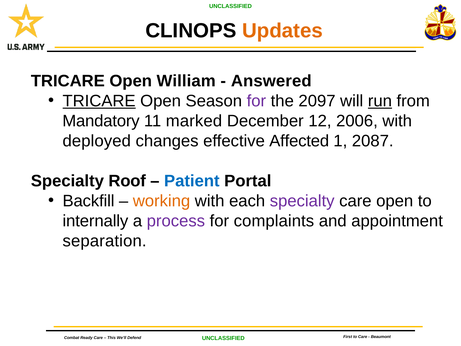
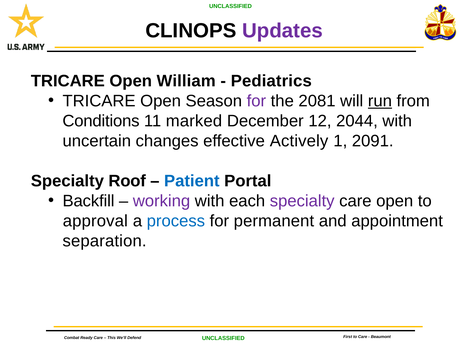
Updates colour: orange -> purple
Answered: Answered -> Pediatrics
TRICARE at (99, 101) underline: present -> none
2097: 2097 -> 2081
Mandatory: Mandatory -> Conditions
2006: 2006 -> 2044
deployed: deployed -> uncertain
Affected: Affected -> Actively
2087: 2087 -> 2091
working colour: orange -> purple
internally: internally -> approval
process colour: purple -> blue
complaints: complaints -> permanent
